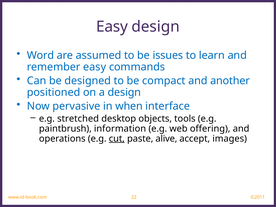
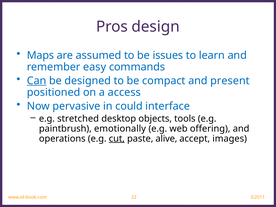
Easy at (112, 27): Easy -> Pros
Word: Word -> Maps
Can underline: none -> present
another: another -> present
a design: design -> access
when: when -> could
information: information -> emotionally
